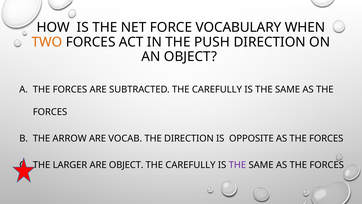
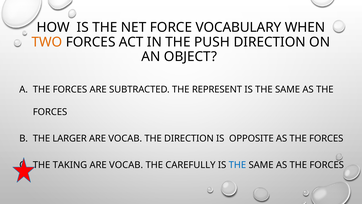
SUBTRACTED THE CAREFULLY: CAREFULLY -> REPRESENT
ARROW: ARROW -> LARGER
LARGER: LARGER -> TAKING
OBJECT at (126, 165): OBJECT -> VOCAB
THE at (237, 165) colour: purple -> blue
